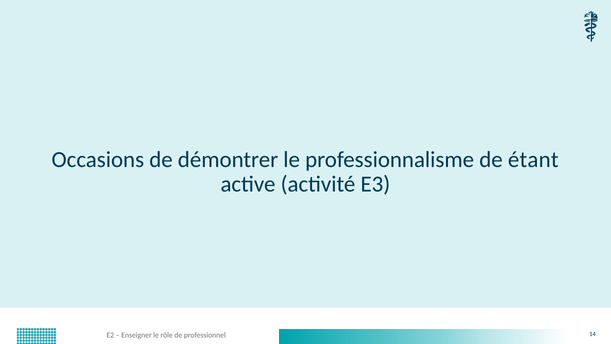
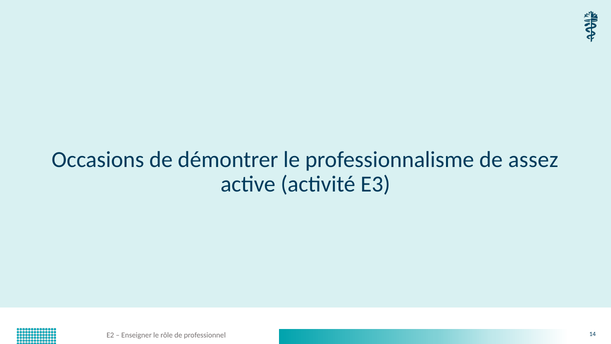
étant: étant -> assez
